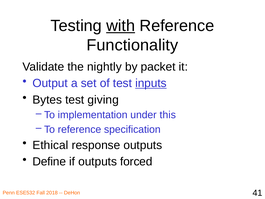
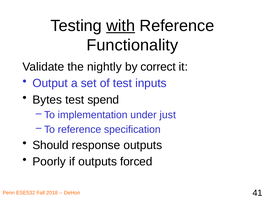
packet: packet -> correct
inputs underline: present -> none
giving: giving -> spend
this: this -> just
Ethical: Ethical -> Should
Define: Define -> Poorly
